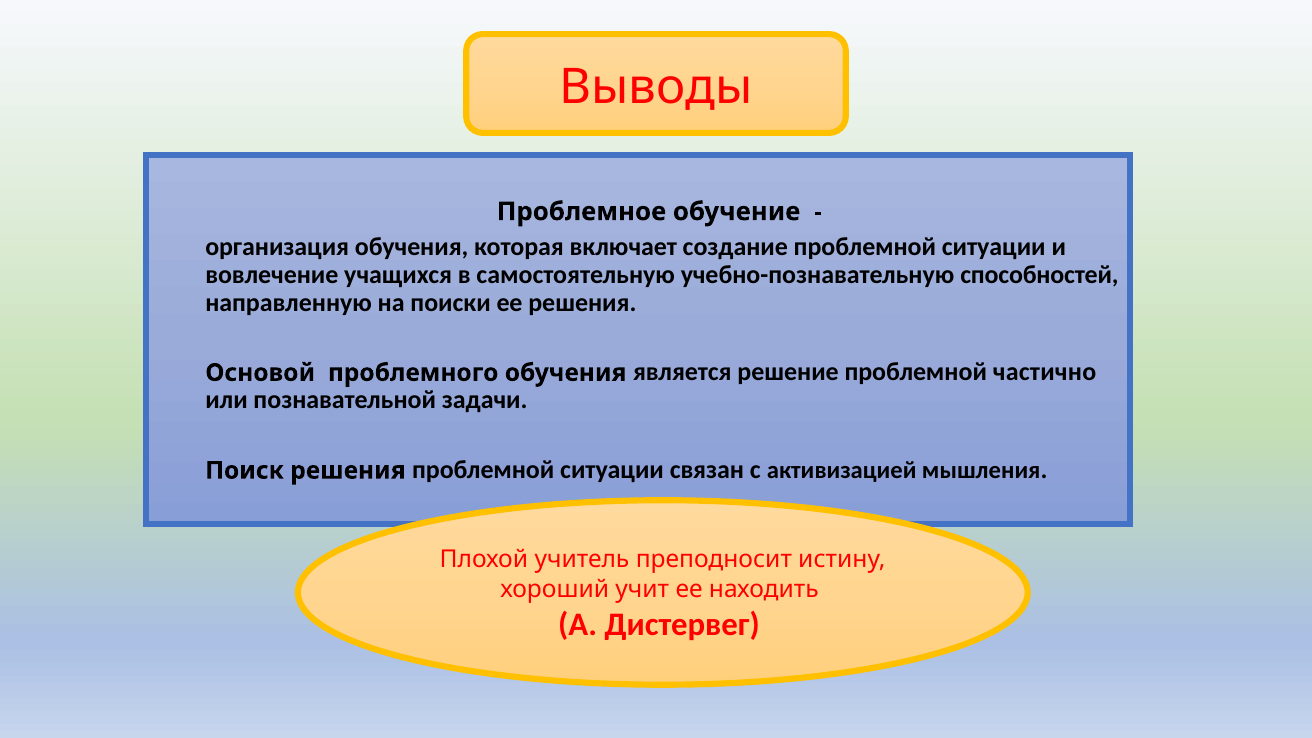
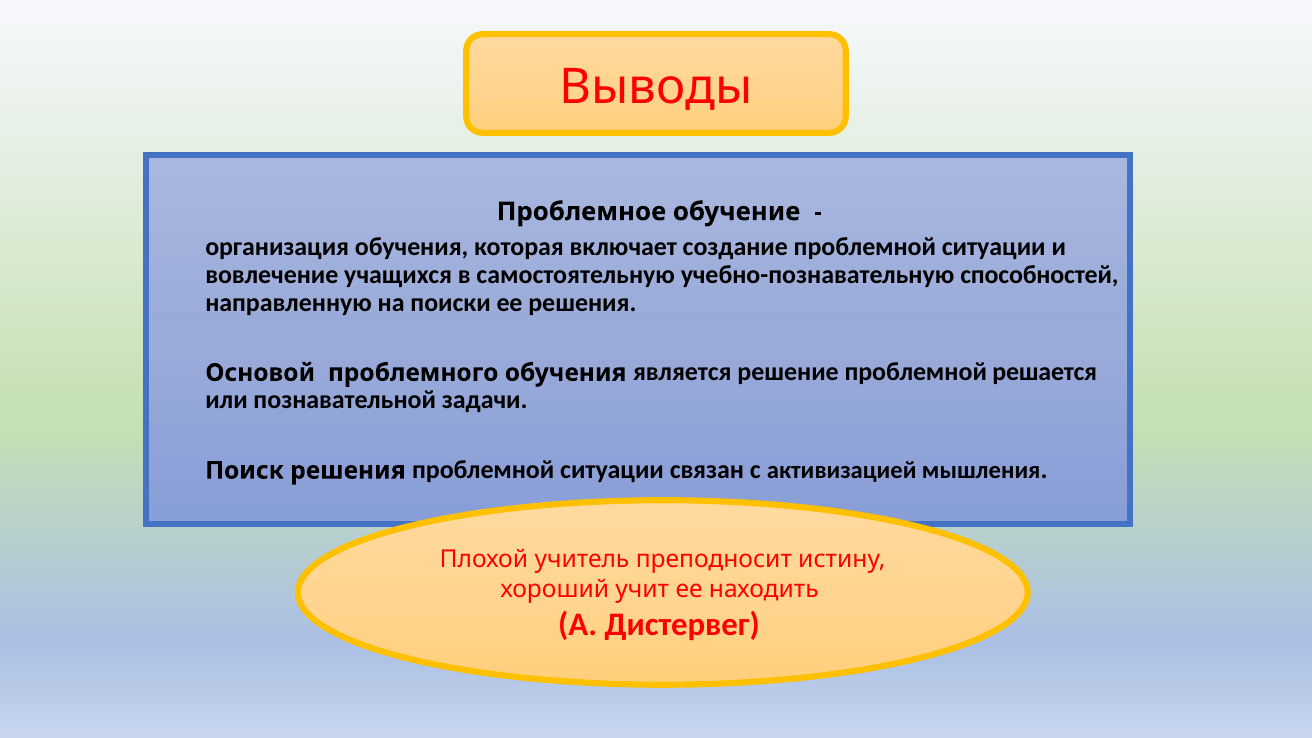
частично: частично -> решается
